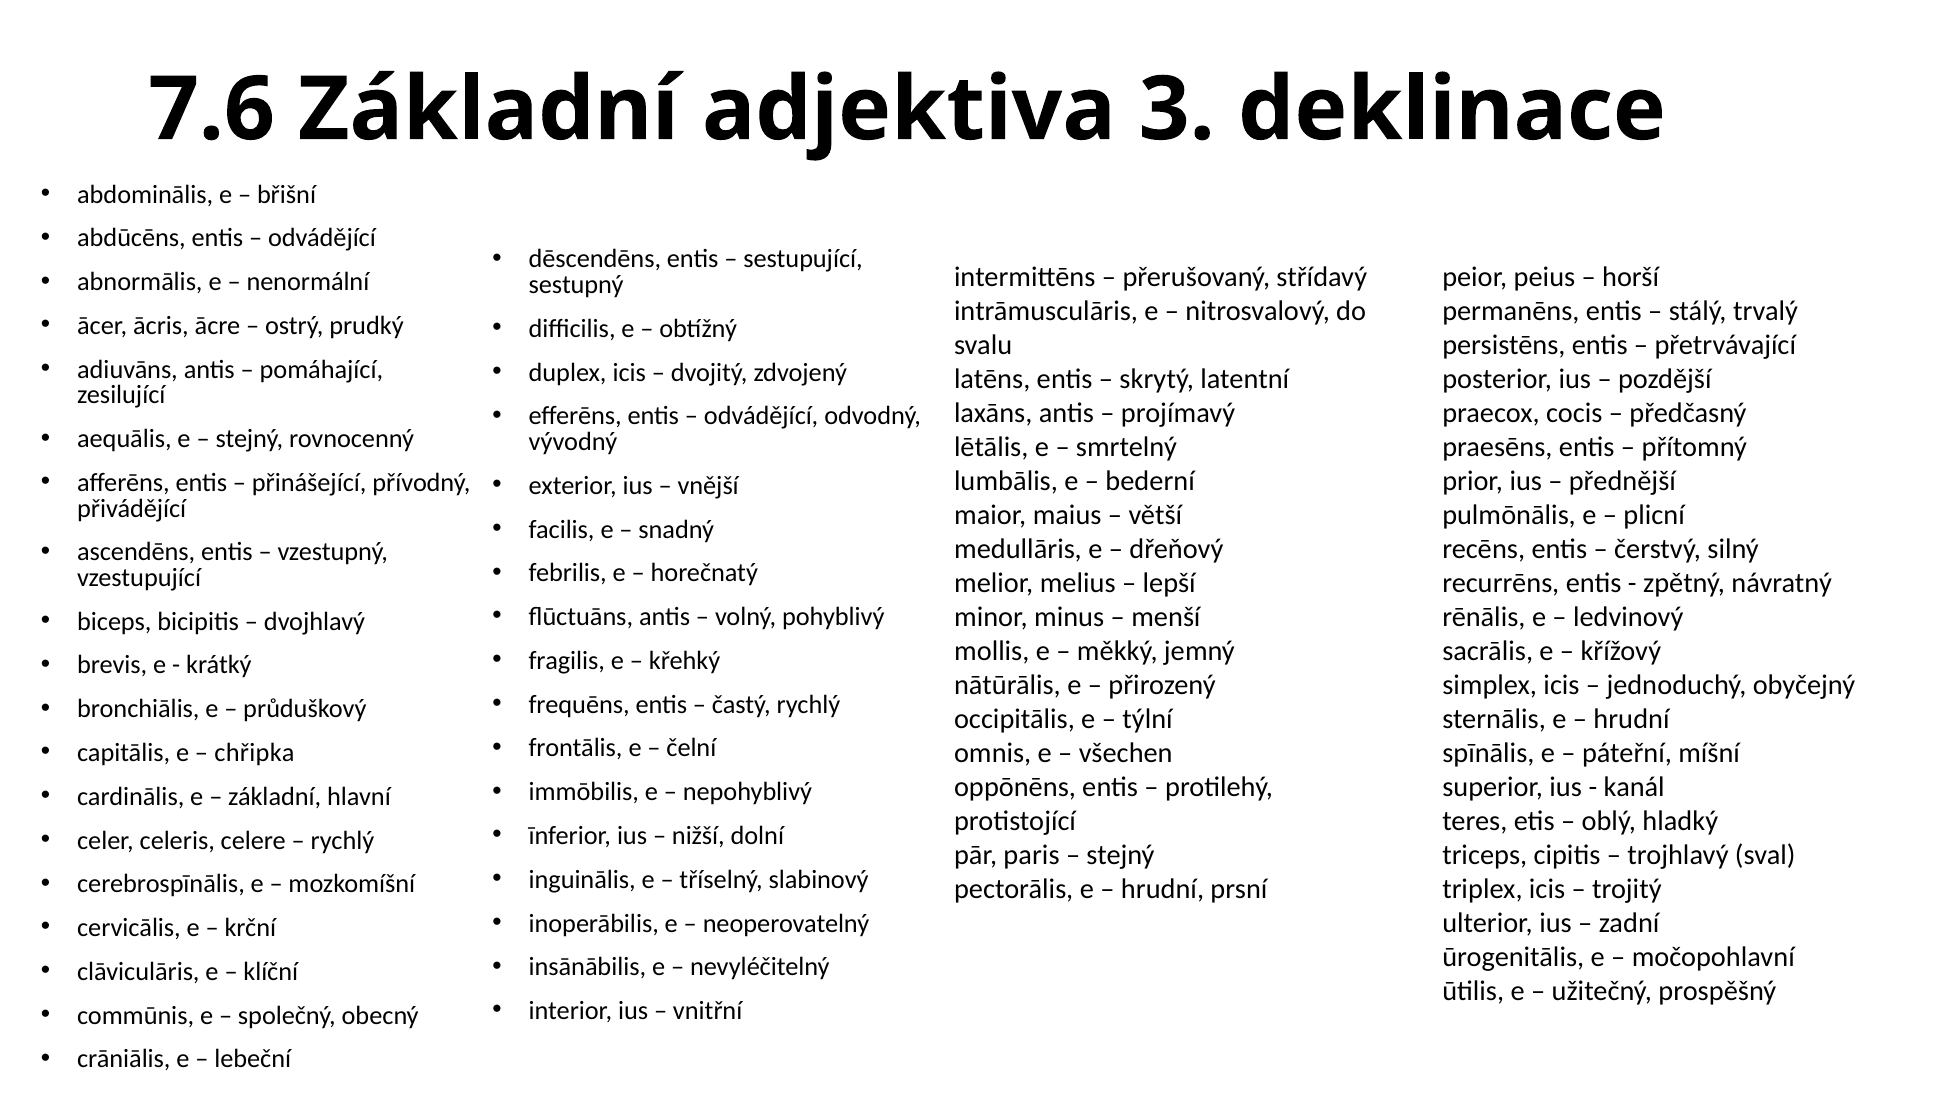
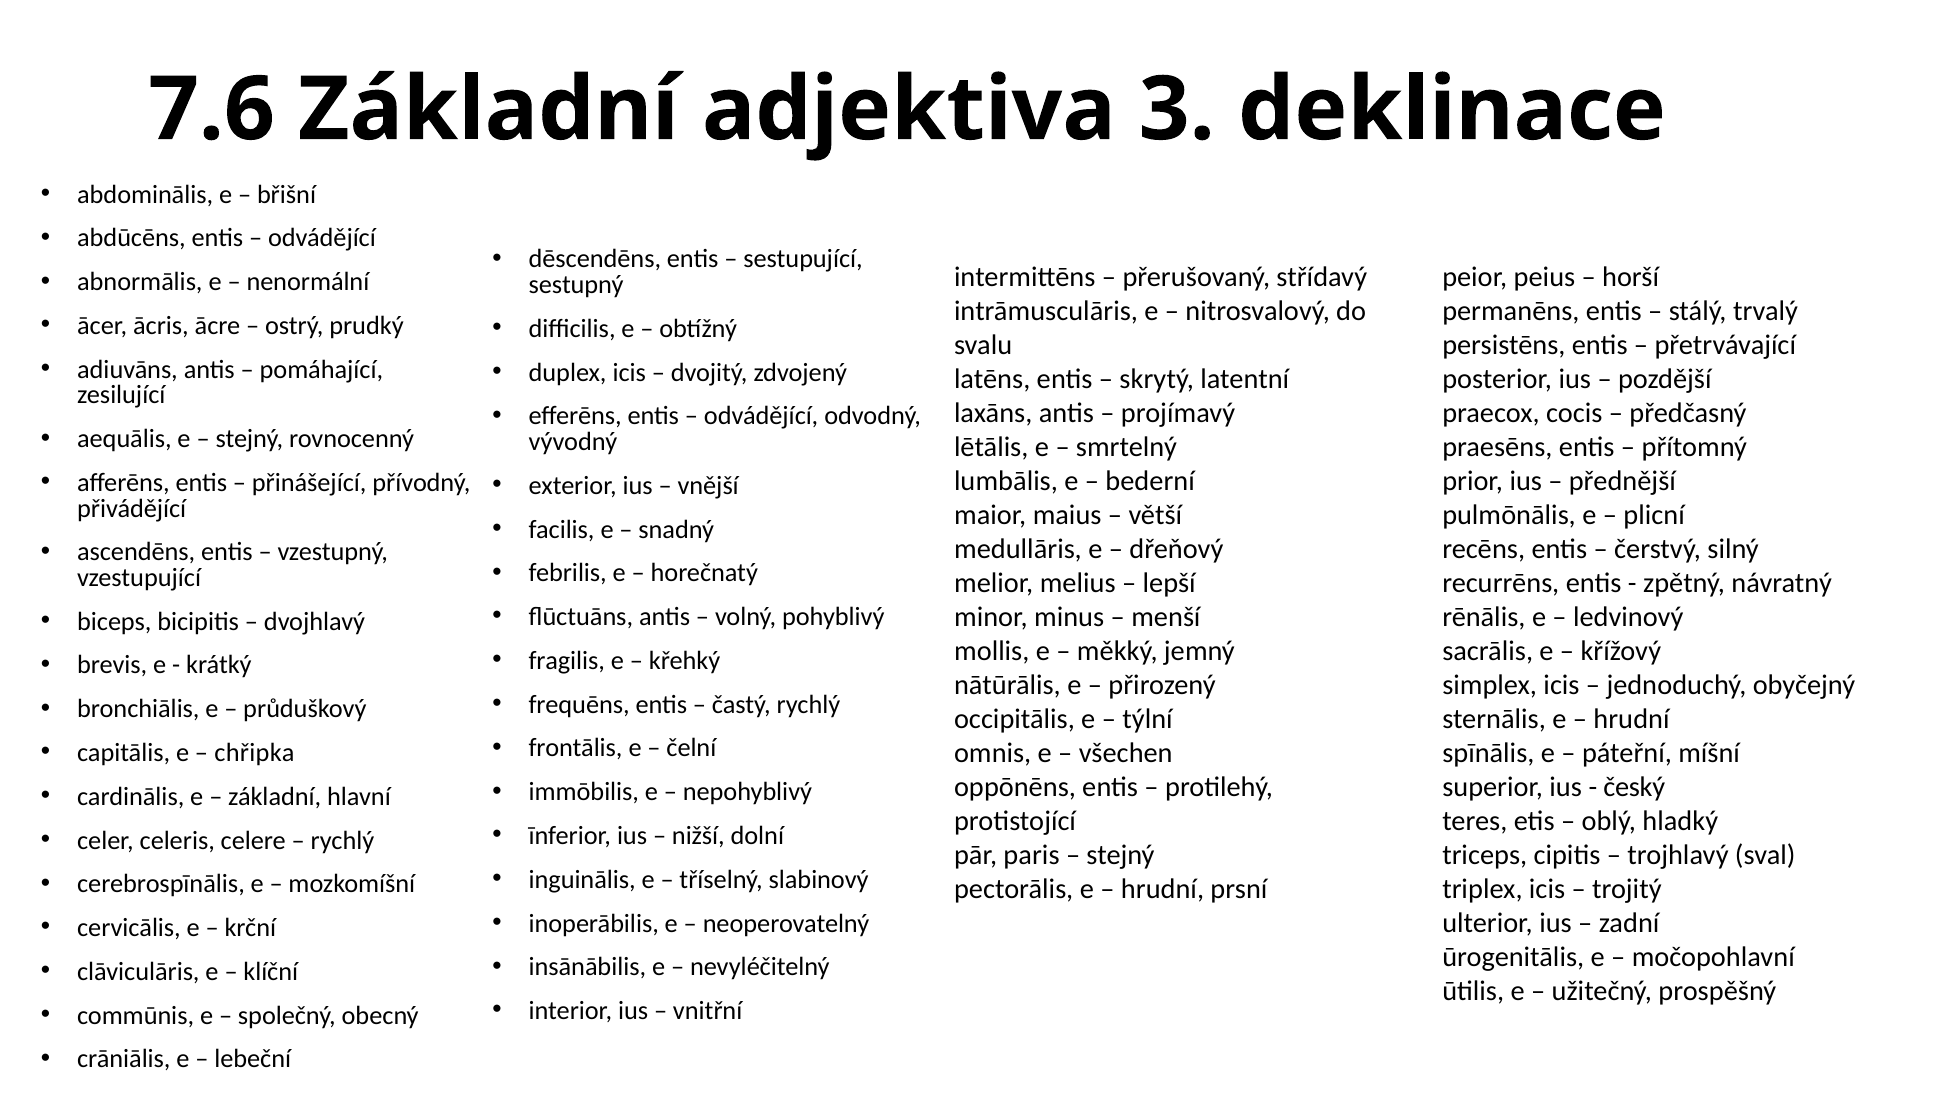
kanál: kanál -> český
